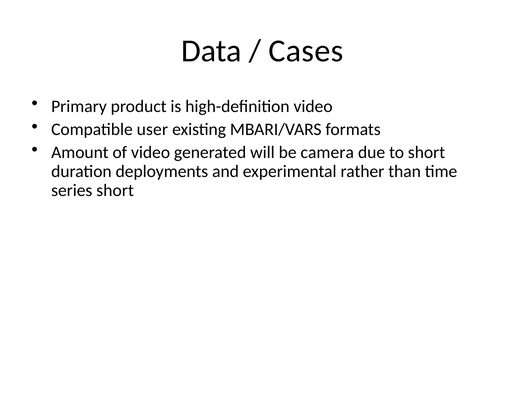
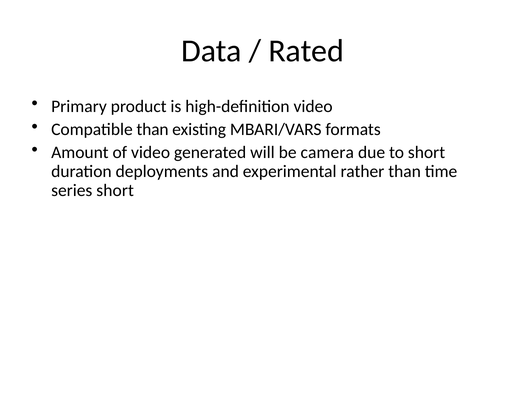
Cases: Cases -> Rated
Compatible user: user -> than
